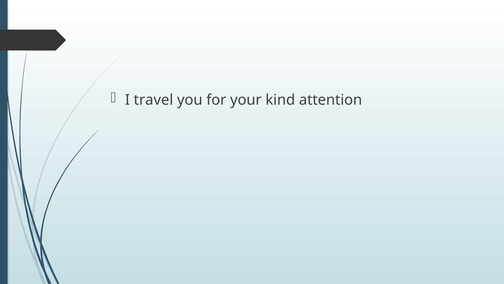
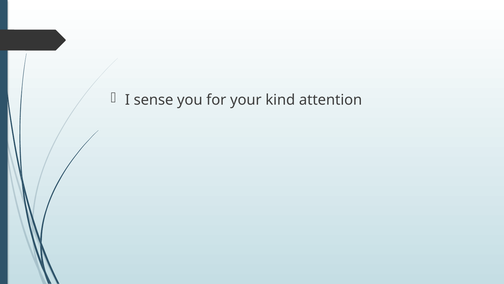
travel: travel -> sense
